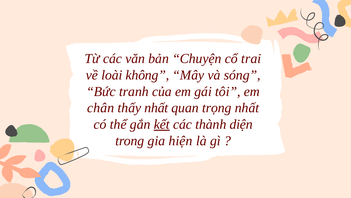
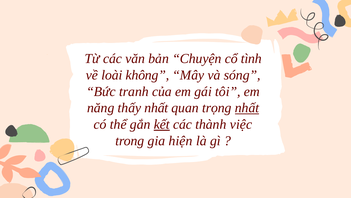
trai: trai -> tình
chân: chân -> năng
nhất at (247, 108) underline: none -> present
diện: diện -> việc
